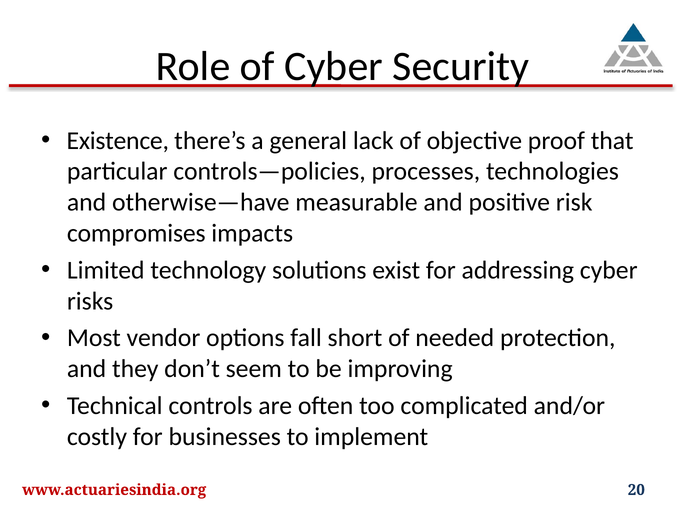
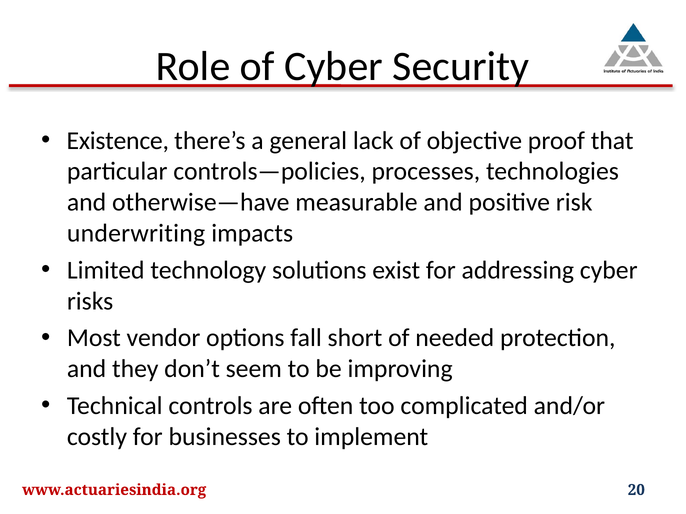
compromises: compromises -> underwriting
